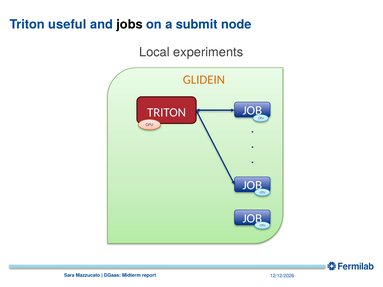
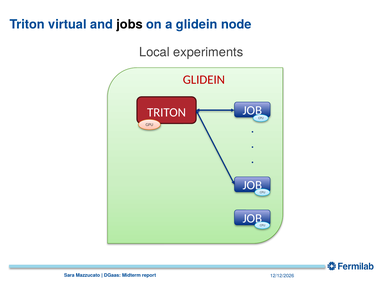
useful: useful -> virtual
a submit: submit -> glidein
GLIDEIN at (204, 80) colour: orange -> red
